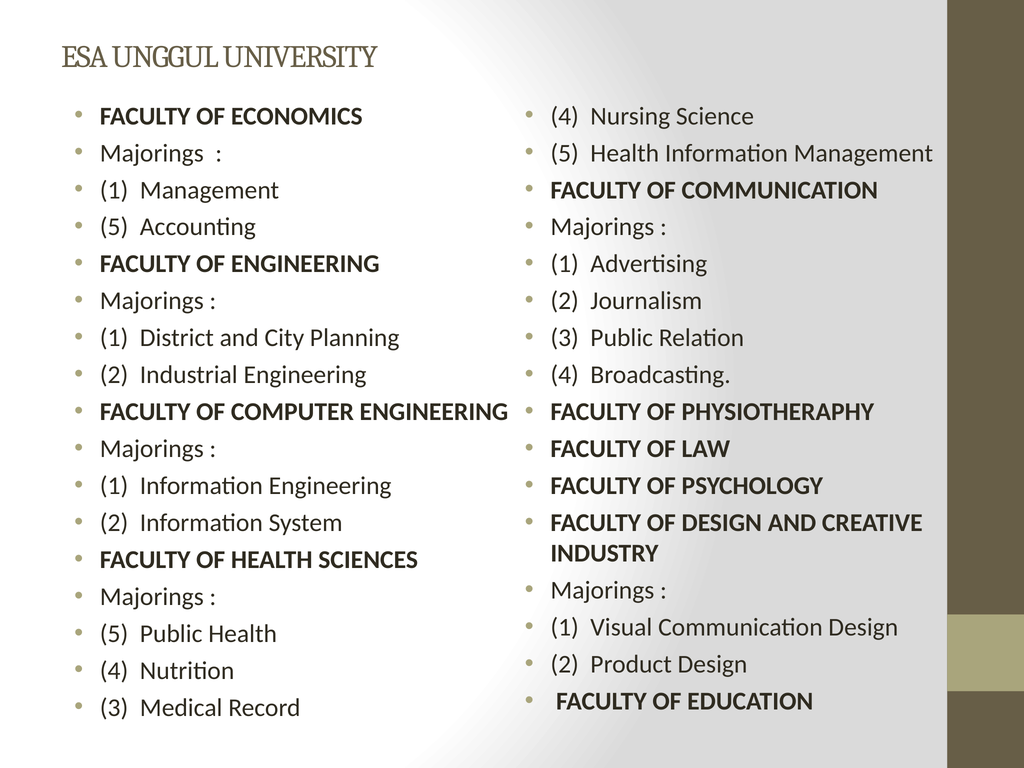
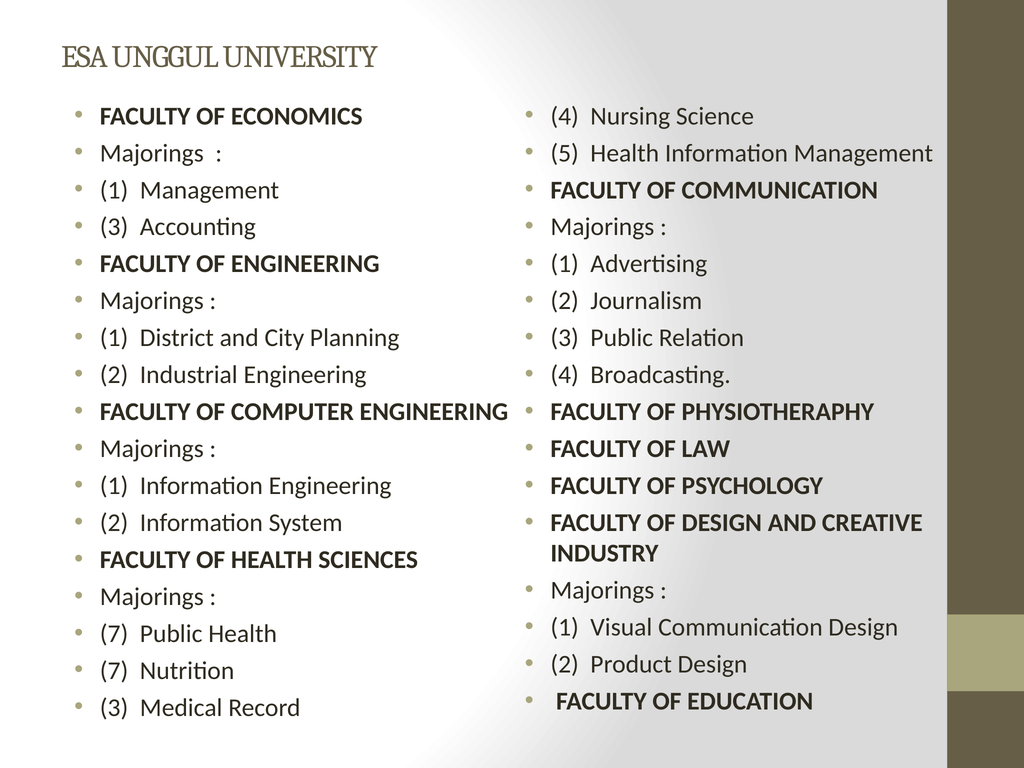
5 at (114, 227): 5 -> 3
5 at (114, 634): 5 -> 7
4 at (114, 671): 4 -> 7
